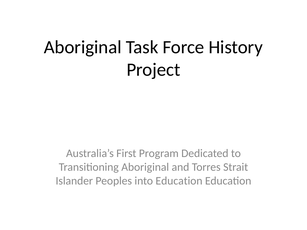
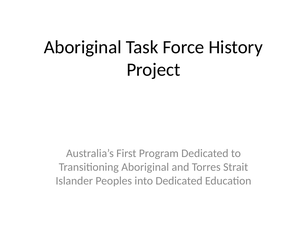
into Education: Education -> Dedicated
